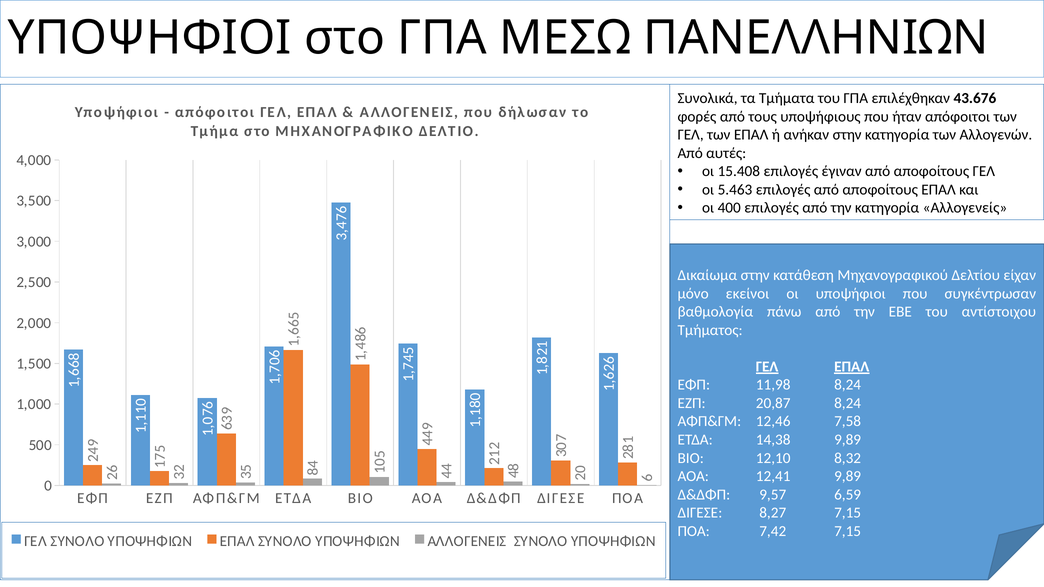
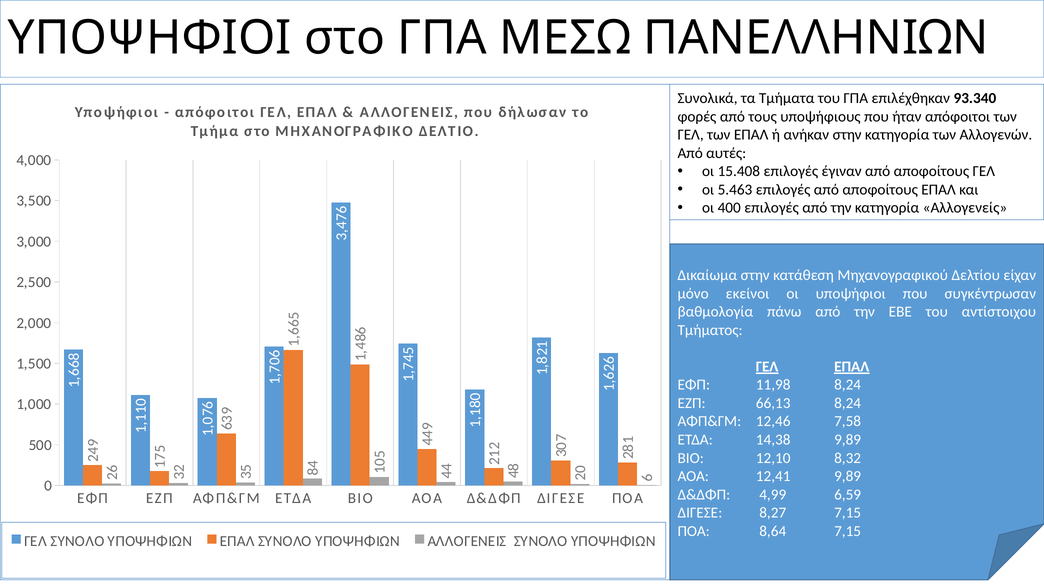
43.676: 43.676 -> 93.340
20,87: 20,87 -> 66,13
9,57: 9,57 -> 4,99
7,42: 7,42 -> 8,64
